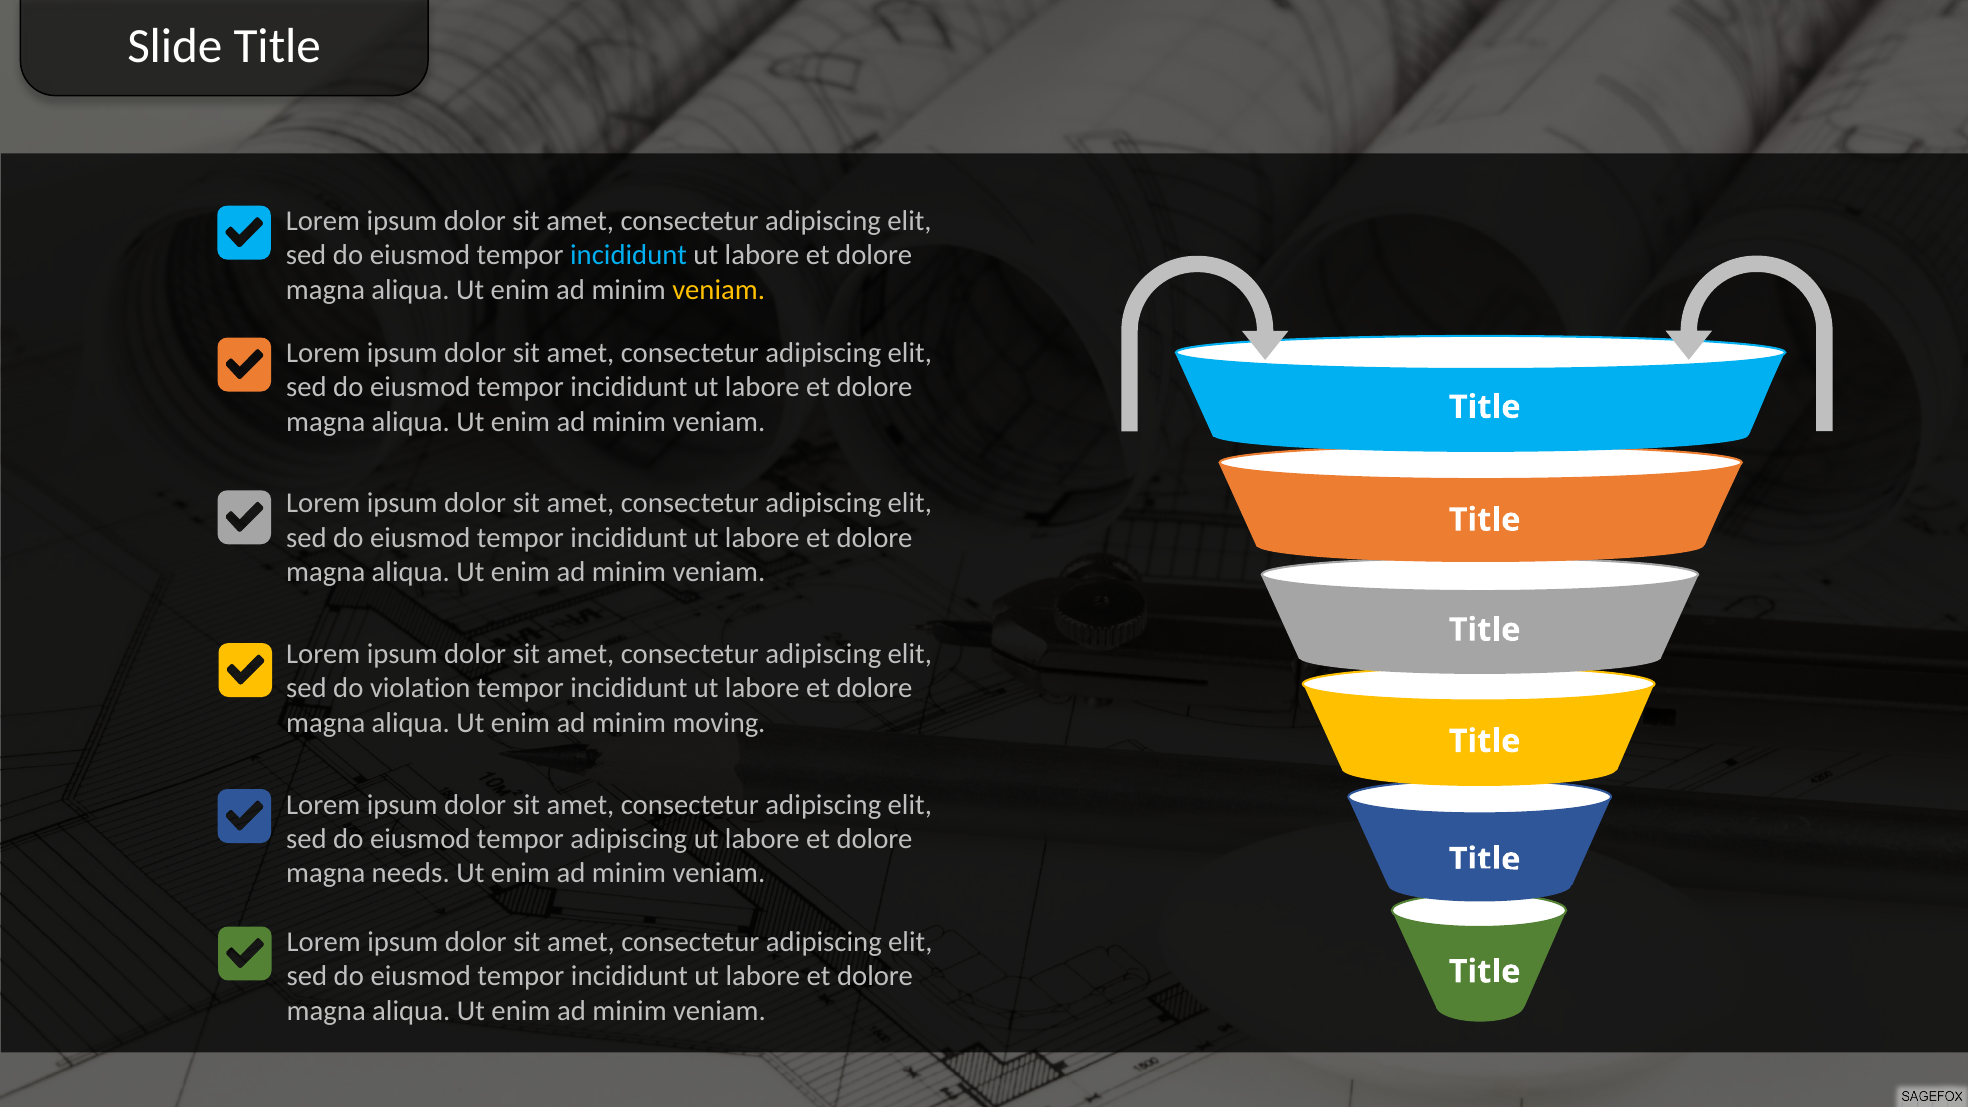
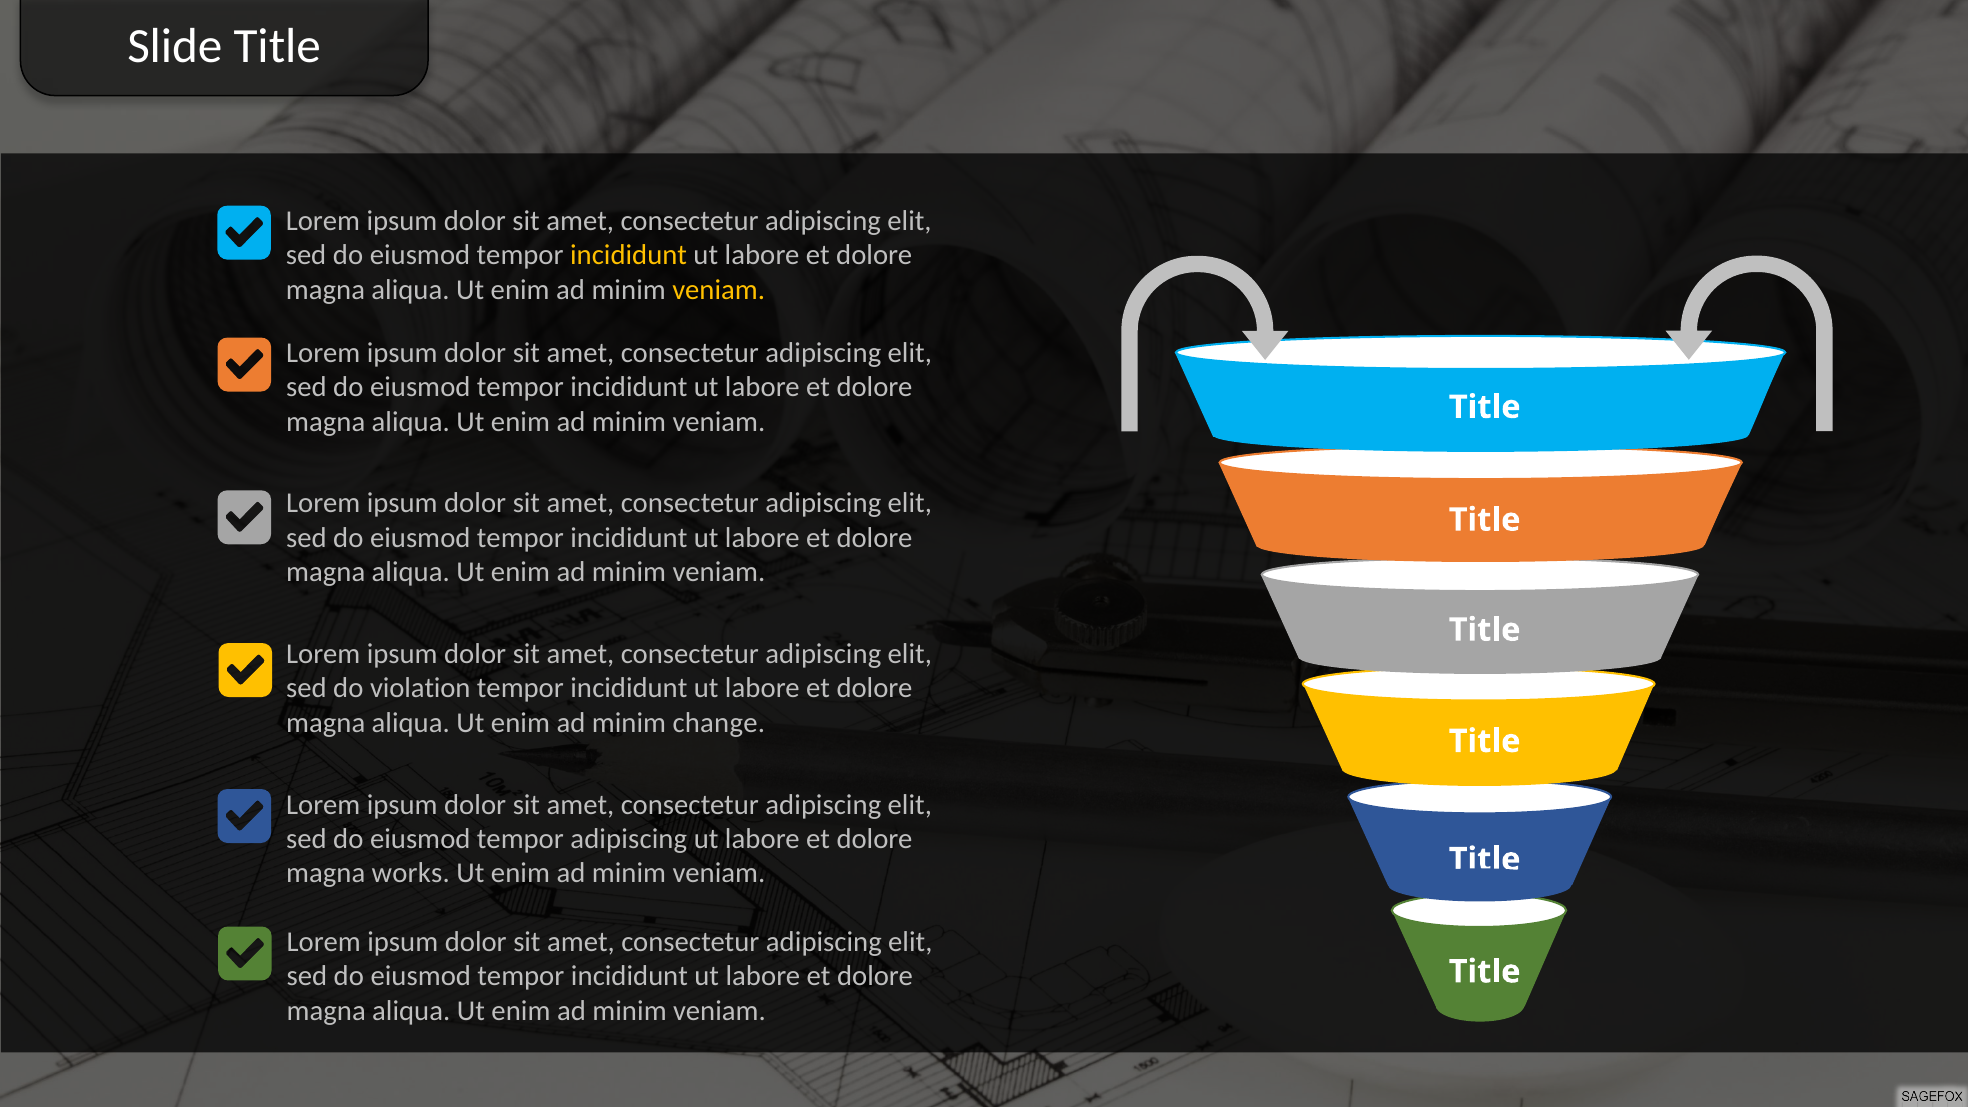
incididunt at (629, 255) colour: light blue -> yellow
moving: moving -> change
needs: needs -> works
